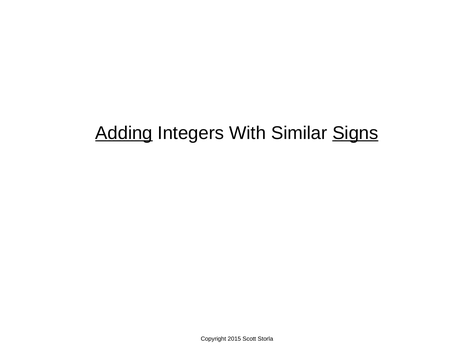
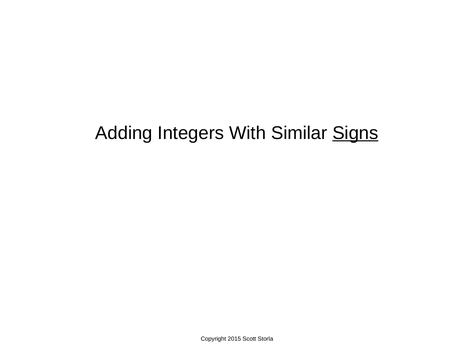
Adding underline: present -> none
